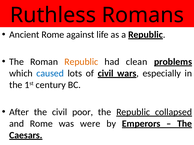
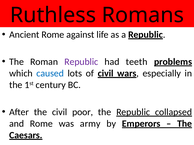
Republic at (81, 62) colour: orange -> purple
clean: clean -> teeth
were: were -> army
